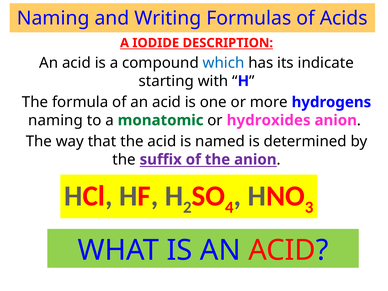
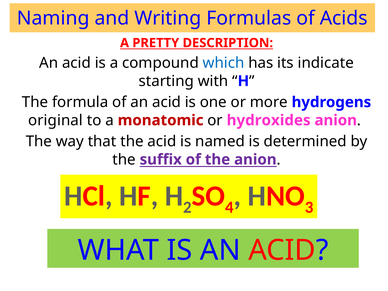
IODIDE: IODIDE -> PRETTY
naming at (56, 120): naming -> original
monatomic colour: green -> red
